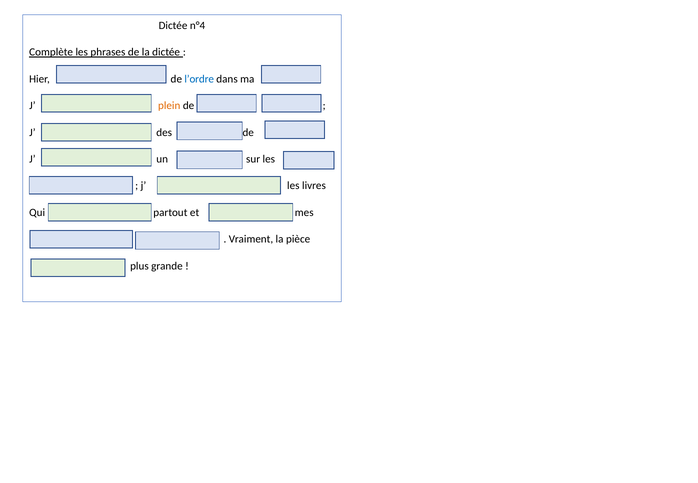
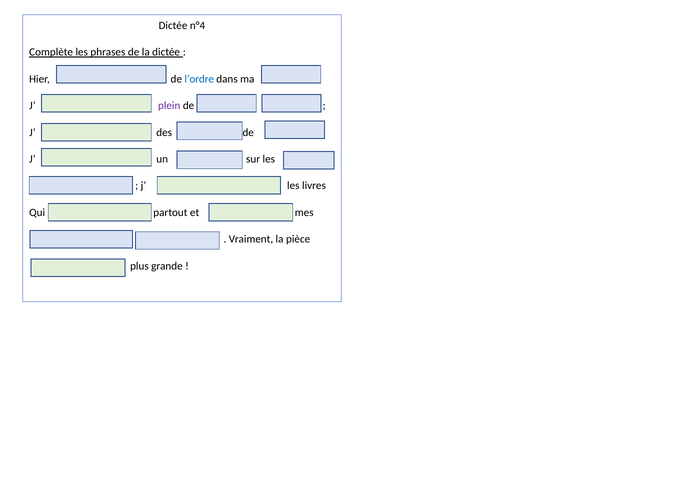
plein colour: orange -> purple
